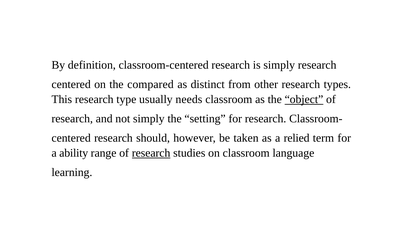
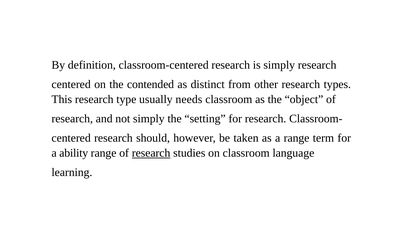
compared: compared -> contended
object underline: present -> none
a relied: relied -> range
